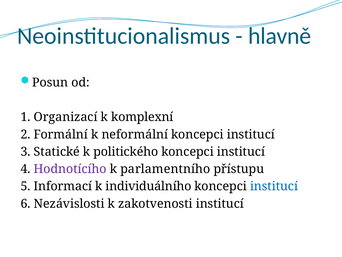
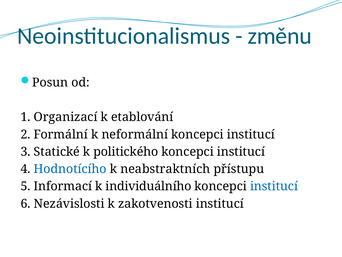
hlavně: hlavně -> změnu
komplexní: komplexní -> etablování
Hodnotícího colour: purple -> blue
parlamentního: parlamentního -> neabstraktních
